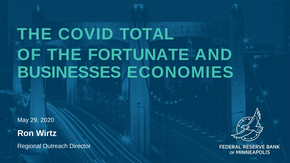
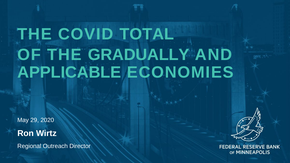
FORTUNATE: FORTUNATE -> GRADUALLY
BUSINESSES: BUSINESSES -> APPLICABLE
